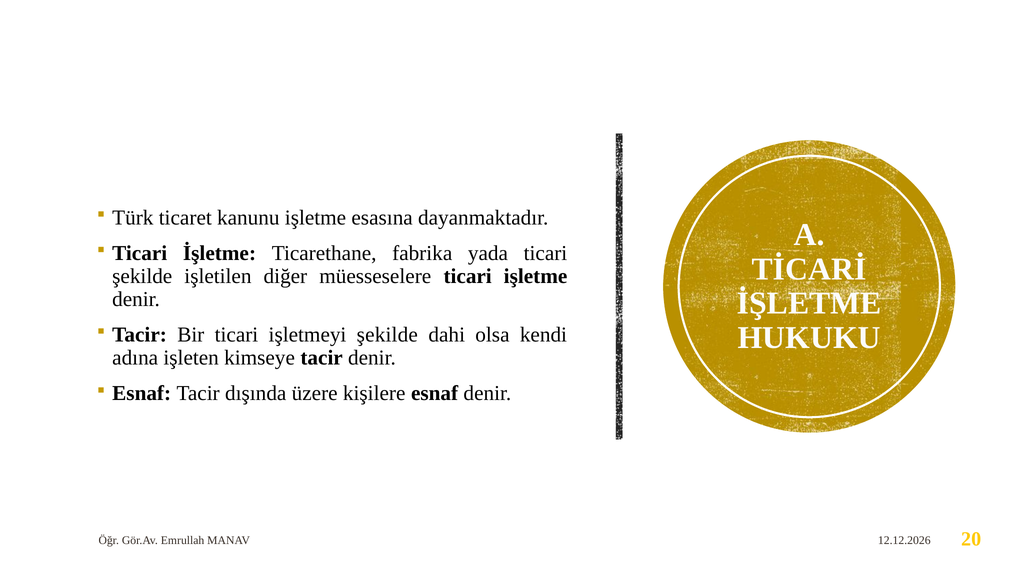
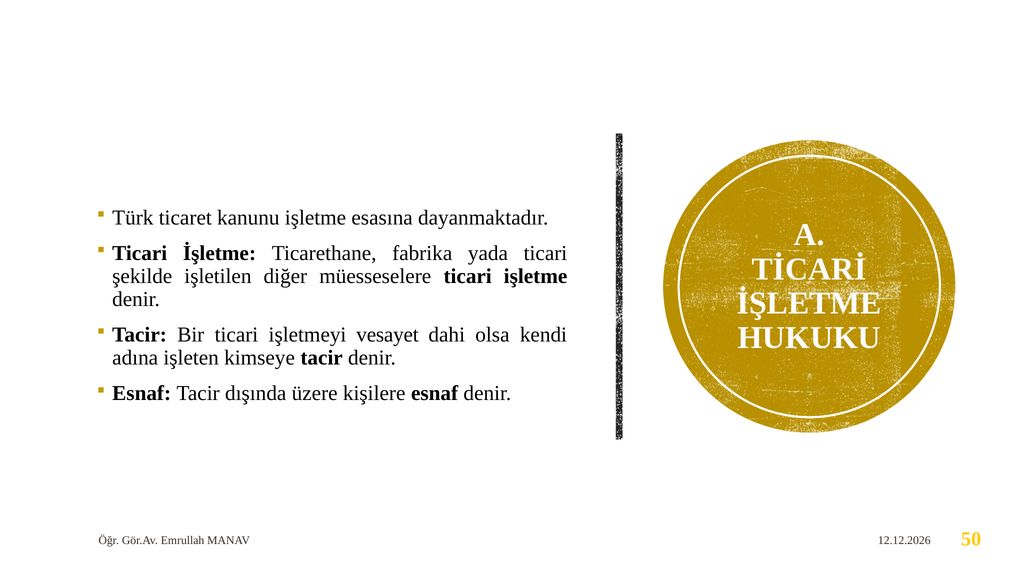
işletmeyi şekilde: şekilde -> vesayet
20: 20 -> 50
